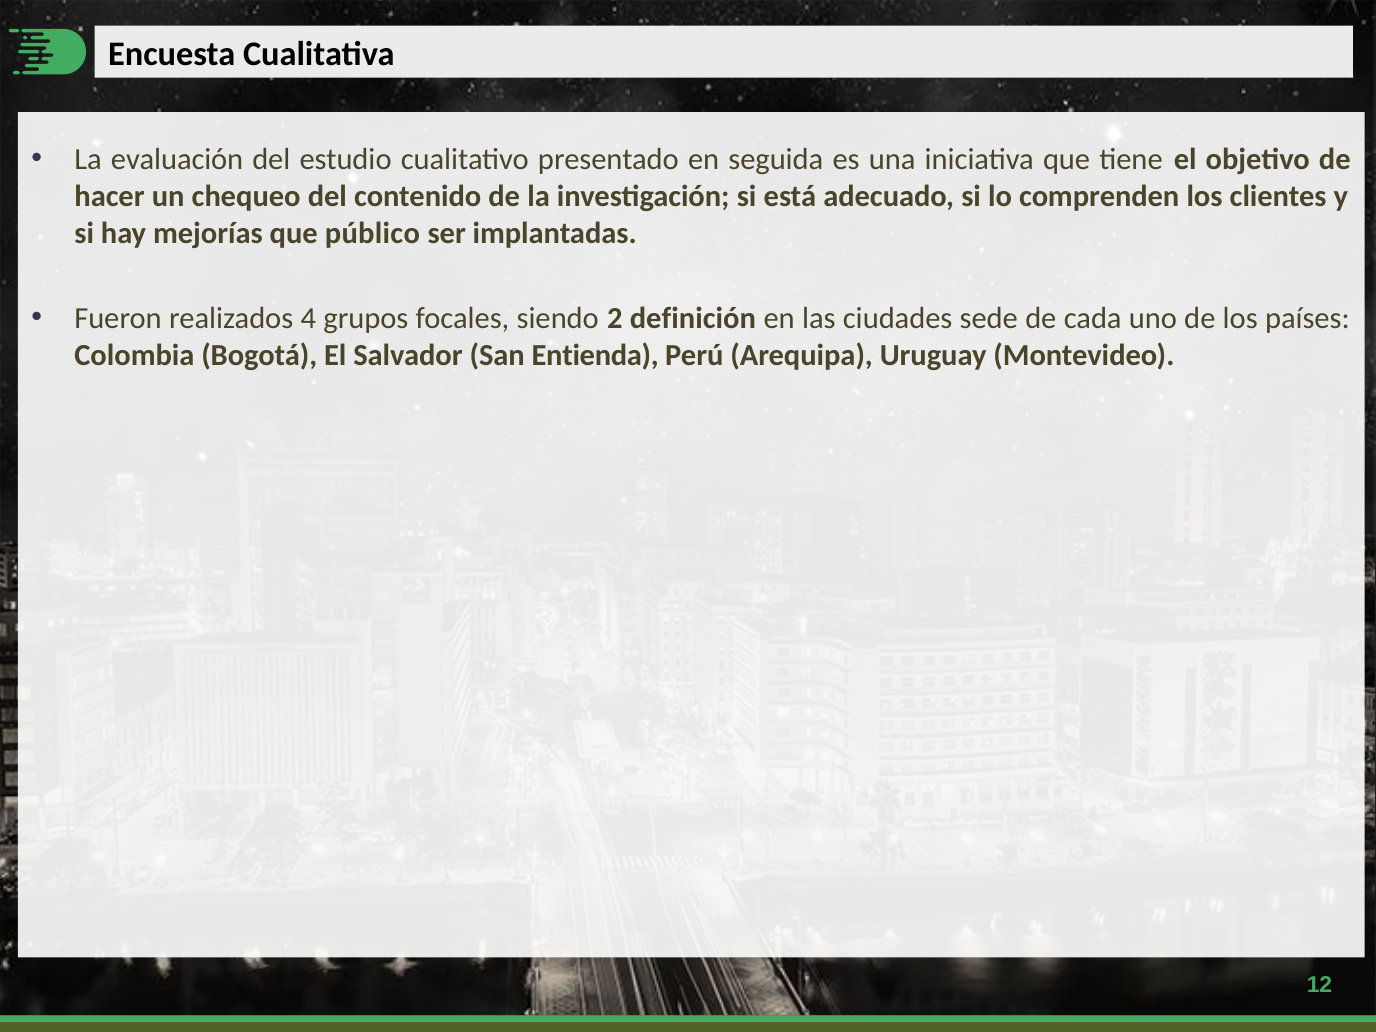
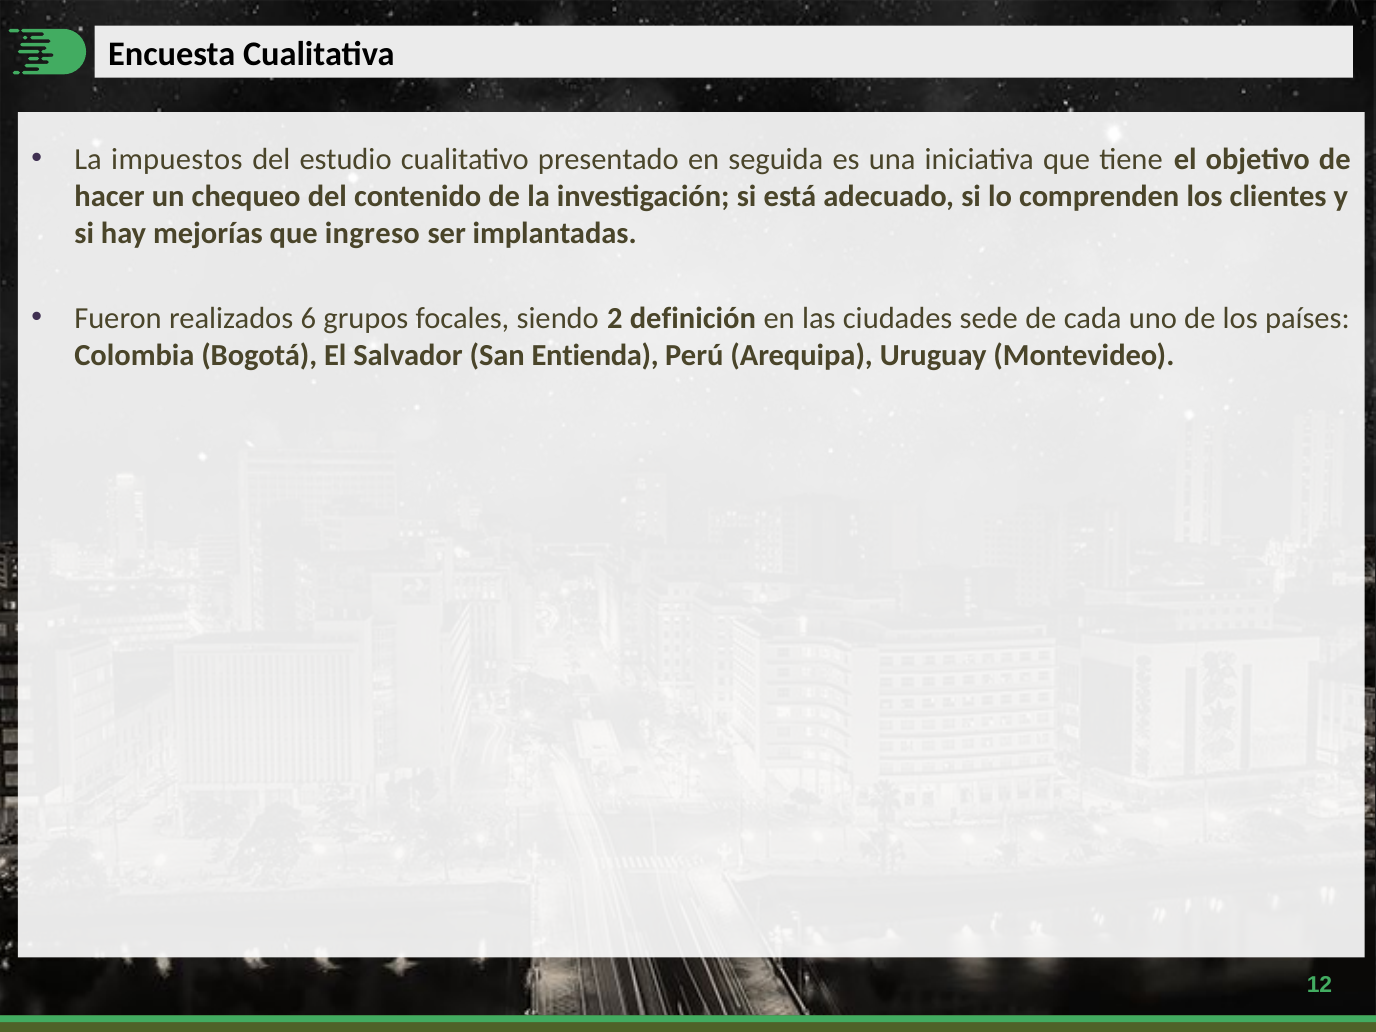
evaluación: evaluación -> impuestos
público: público -> ingreso
4: 4 -> 6
